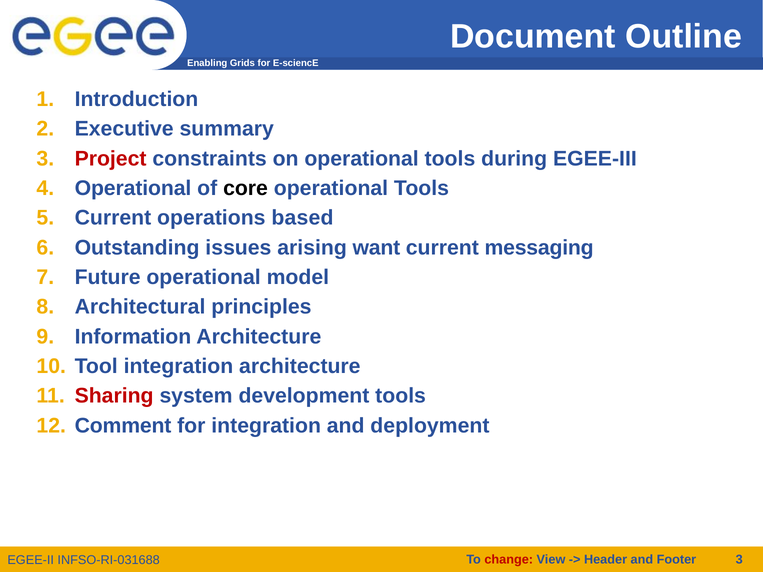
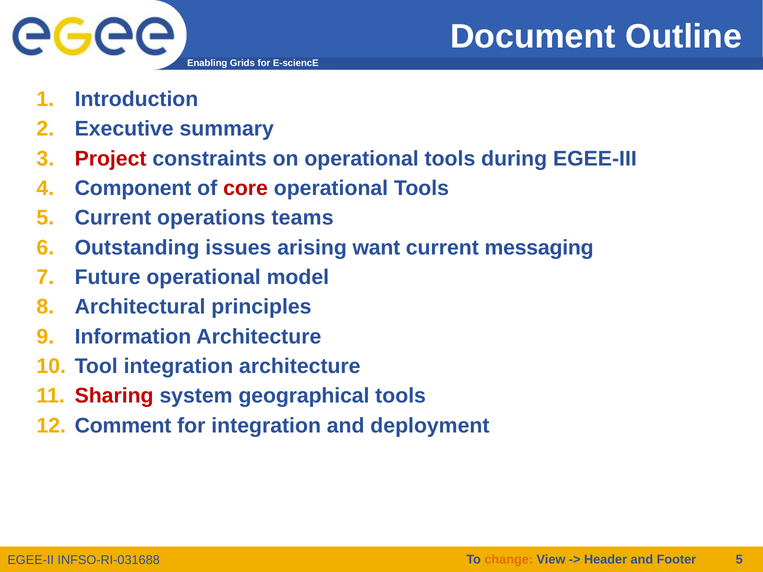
4 Operational: Operational -> Component
core colour: black -> red
based: based -> teams
development: development -> geographical
change colour: red -> orange
Footer 3: 3 -> 5
